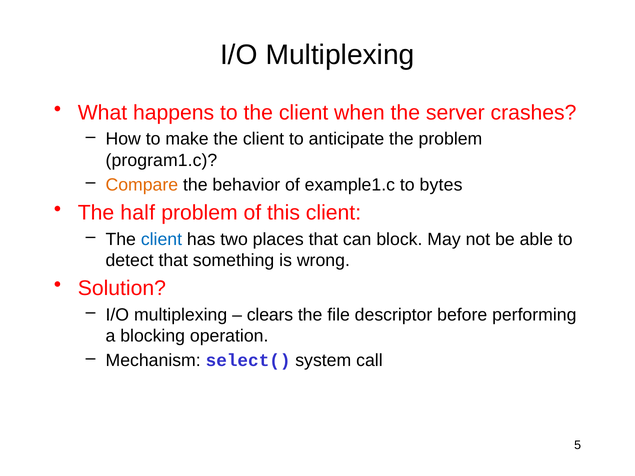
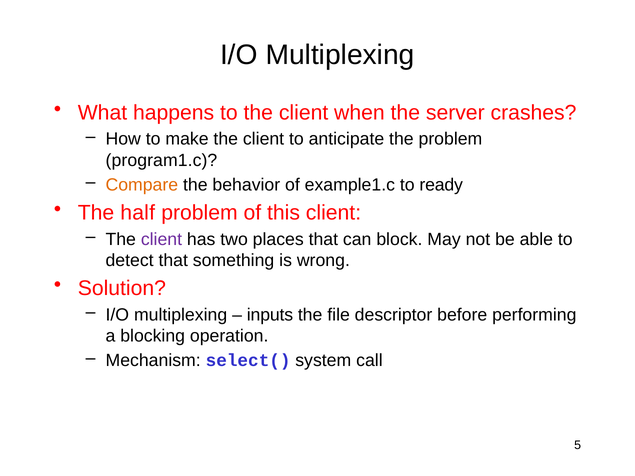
bytes: bytes -> ready
client at (161, 239) colour: blue -> purple
clears: clears -> inputs
